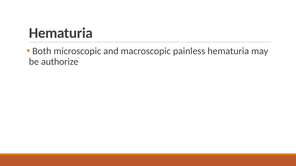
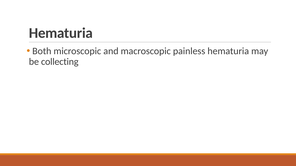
authorize: authorize -> collecting
